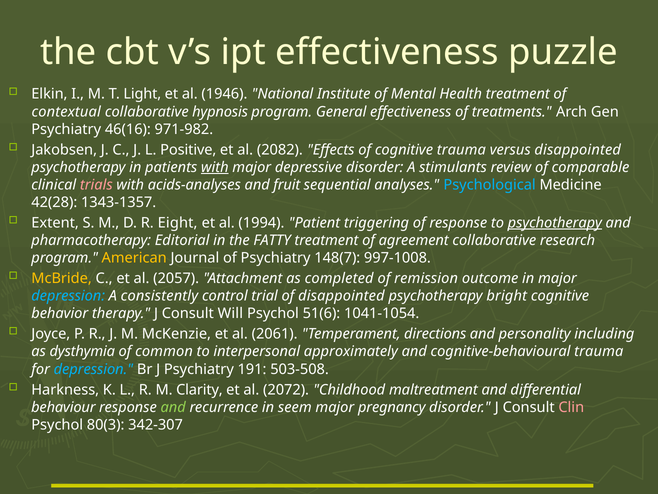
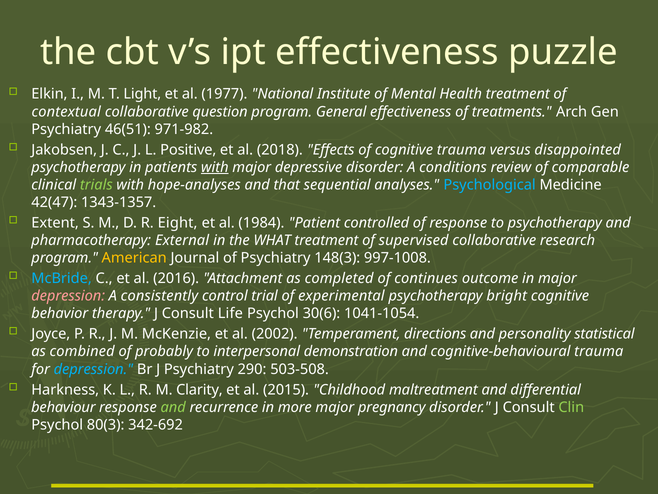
1946: 1946 -> 1977
hypnosis: hypnosis -> question
46(16: 46(16 -> 46(51
2082: 2082 -> 2018
stimulants: stimulants -> conditions
trials colour: pink -> light green
acids-analyses: acids-analyses -> hope-analyses
fruit: fruit -> that
42(28: 42(28 -> 42(47
1994: 1994 -> 1984
triggering: triggering -> controlled
psychotherapy at (555, 223) underline: present -> none
Editorial: Editorial -> External
FATTY: FATTY -> WHAT
agreement: agreement -> supervised
148(7: 148(7 -> 148(3
McBride colour: yellow -> light blue
2057: 2057 -> 2016
remission: remission -> continues
depression at (68, 296) colour: light blue -> pink
of disappointed: disappointed -> experimental
Will: Will -> Life
51(6: 51(6 -> 30(6
2061: 2061 -> 2002
including: including -> statistical
dysthymia: dysthymia -> combined
common: common -> probably
approximately: approximately -> demonstration
191: 191 -> 290
2072: 2072 -> 2015
seem: seem -> more
Clin colour: pink -> light green
342-307: 342-307 -> 342-692
